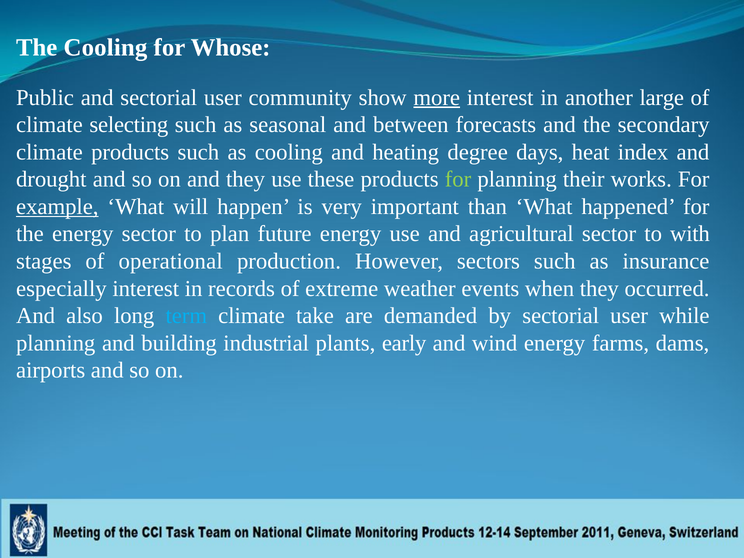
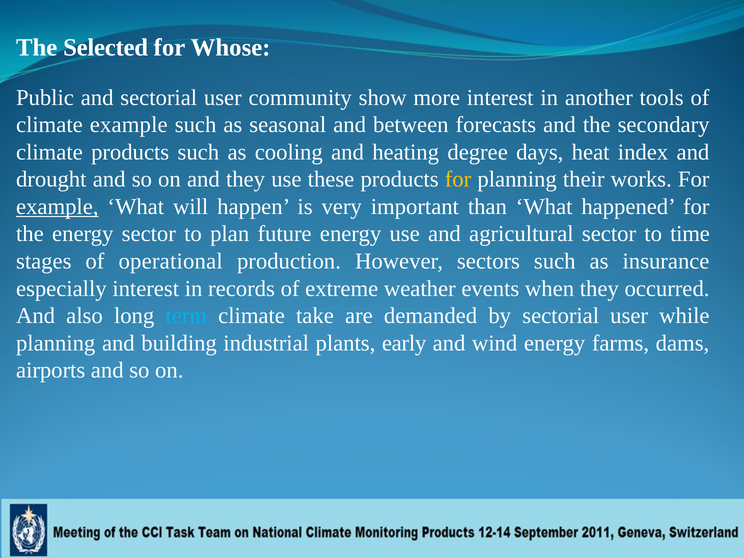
The Cooling: Cooling -> Selected
more underline: present -> none
large: large -> tools
climate selecting: selecting -> example
for at (458, 179) colour: light green -> yellow
with: with -> time
